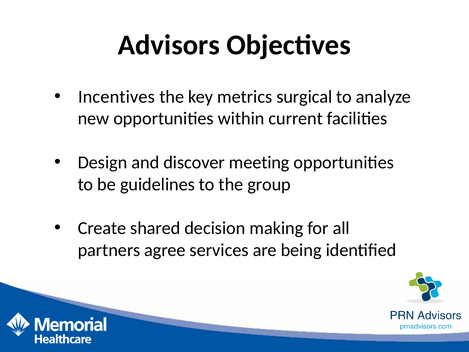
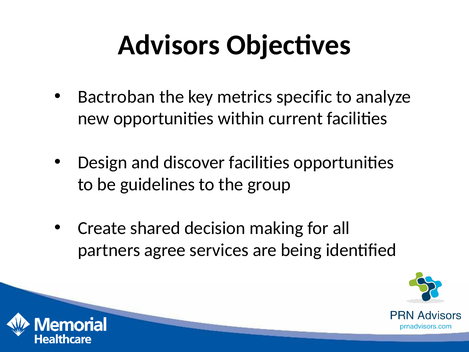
Incentives: Incentives -> Bactroban
surgical: surgical -> specific
discover meeting: meeting -> facilities
